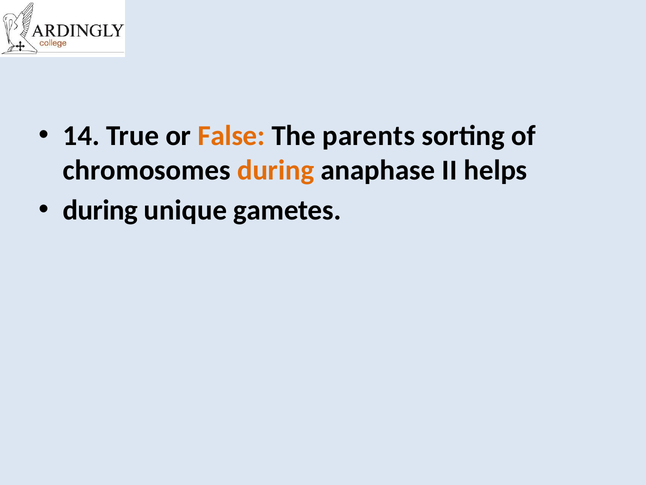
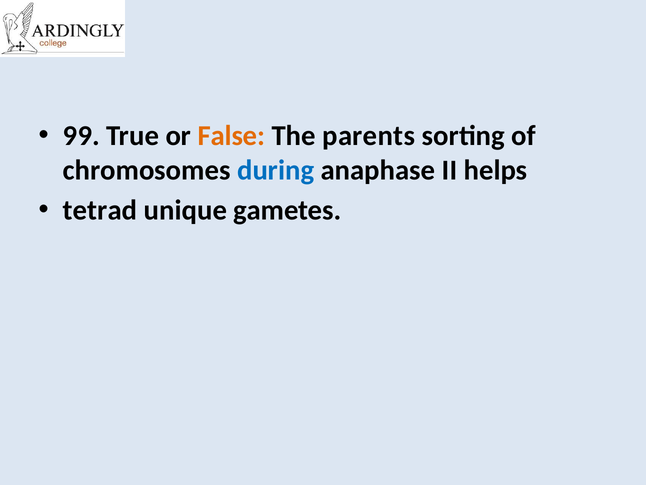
14: 14 -> 99
during at (276, 170) colour: orange -> blue
during at (100, 210): during -> tetrad
